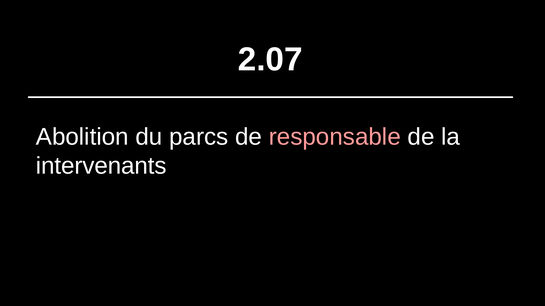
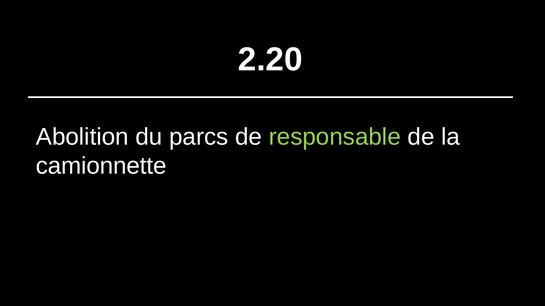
2.07: 2.07 -> 2.20
responsable colour: pink -> light green
intervenants: intervenants -> camionnette
